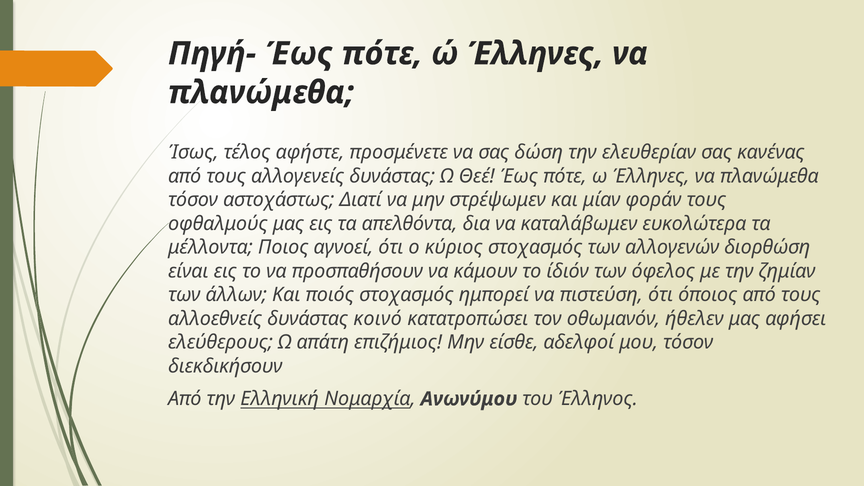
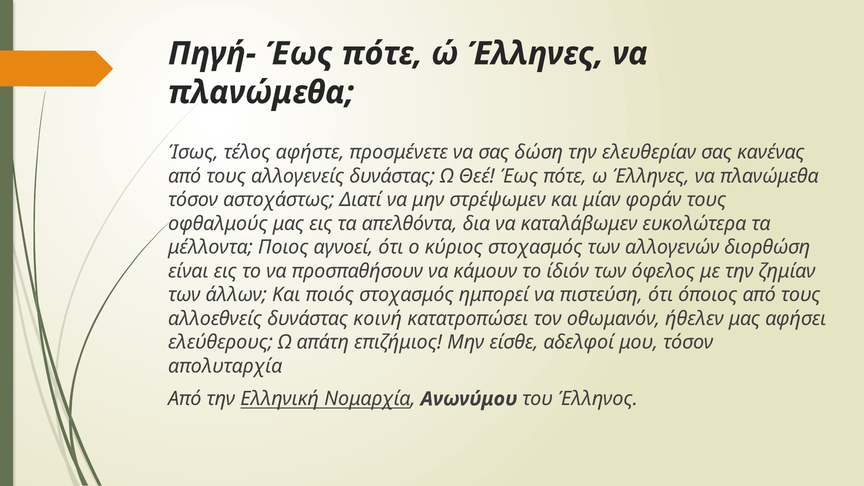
κοινό: κοινό -> κοινή
διεκδικήσουν: διεκδικήσουν -> απολυταρχία
